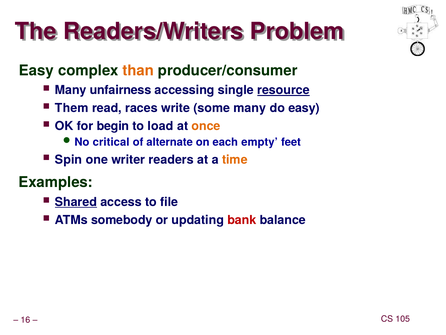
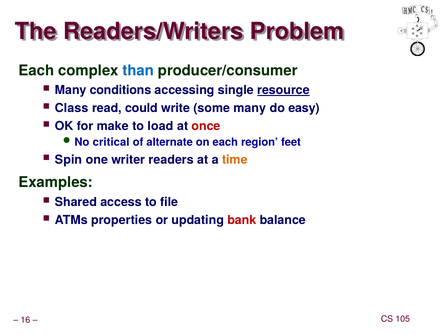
Easy at (36, 70): Easy -> Each
than colour: orange -> blue
unfairness: unfairness -> conditions
Them: Them -> Class
races: races -> could
begin: begin -> make
once colour: orange -> red
empty: empty -> region
Shared underline: present -> none
somebody: somebody -> properties
